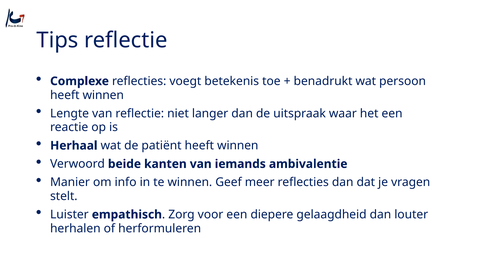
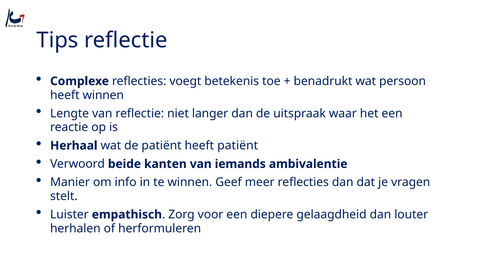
patiënt heeft winnen: winnen -> patiënt
